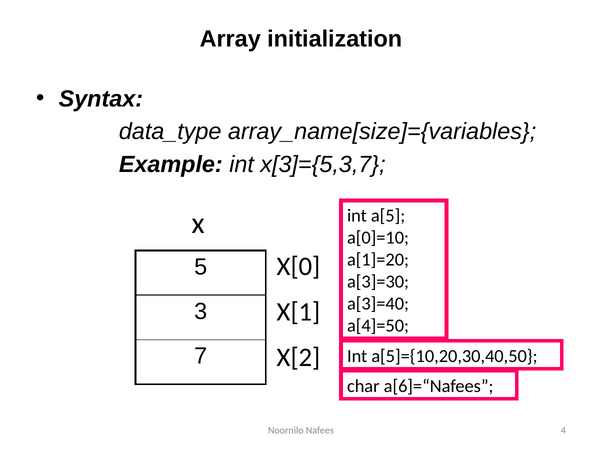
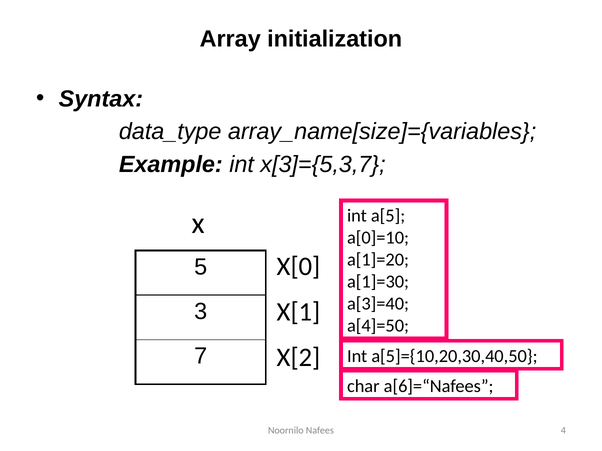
a[3]=30: a[3]=30 -> a[1]=30
